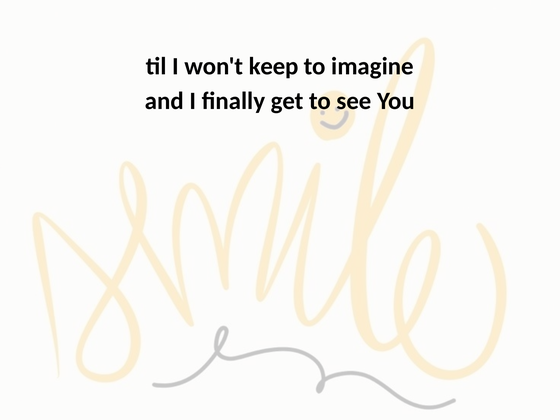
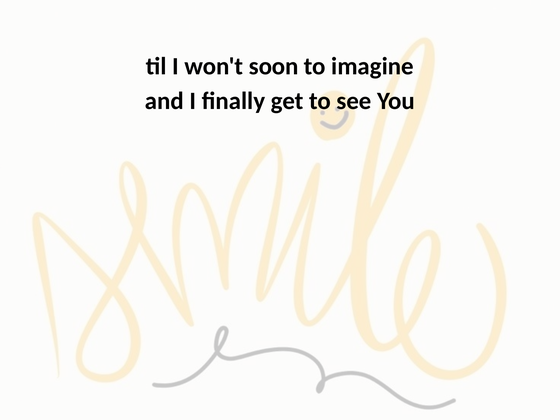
keep: keep -> soon
